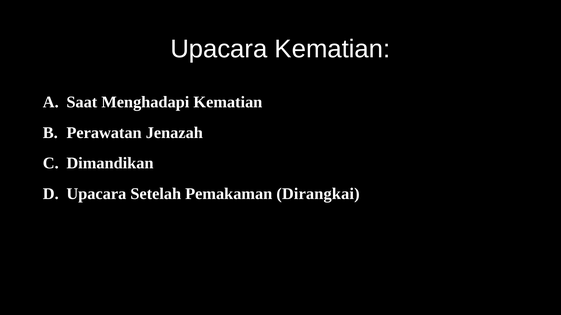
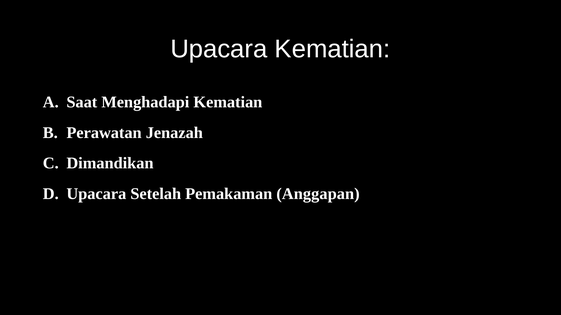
Dirangkai: Dirangkai -> Anggapan
